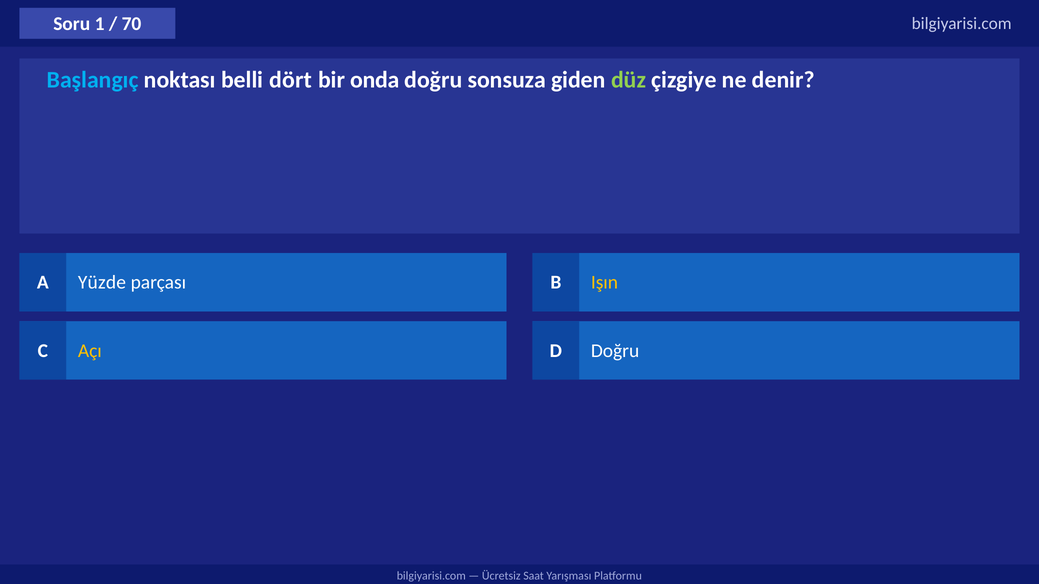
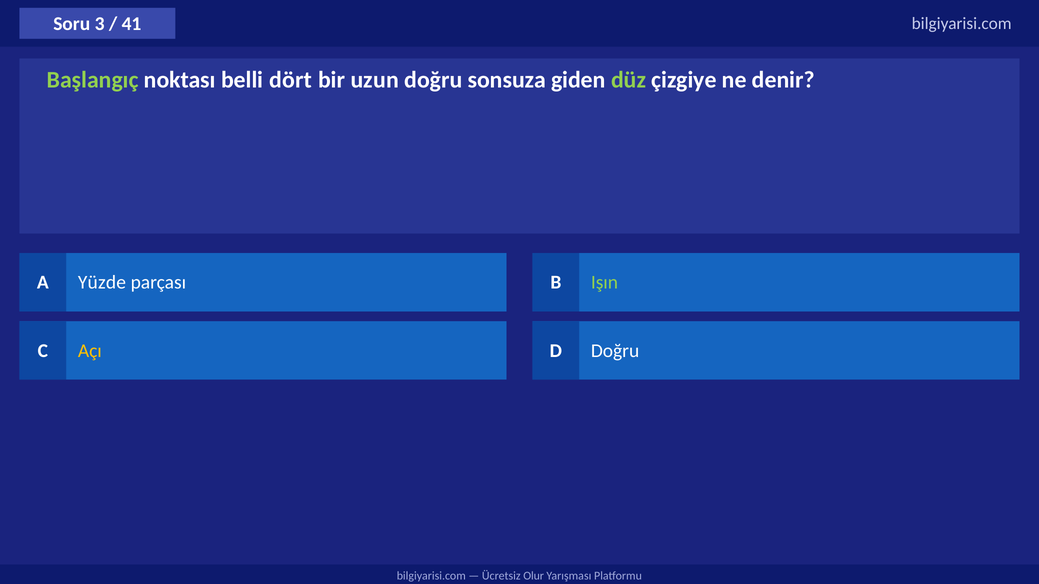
1: 1 -> 3
70: 70 -> 41
Başlangıç colour: light blue -> light green
onda: onda -> uzun
Işın colour: yellow -> light green
Saat: Saat -> Olur
